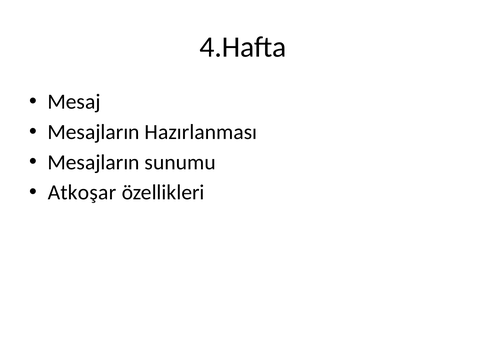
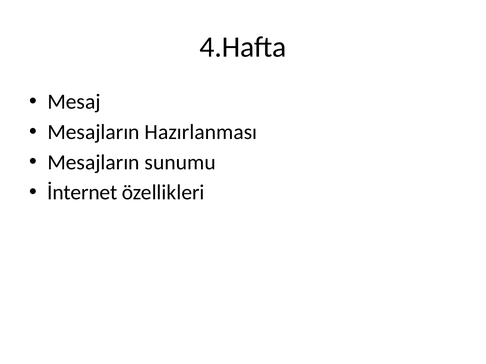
Atkoşar: Atkoşar -> İnternet
